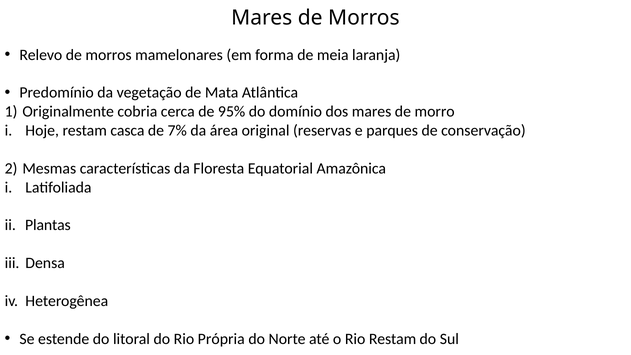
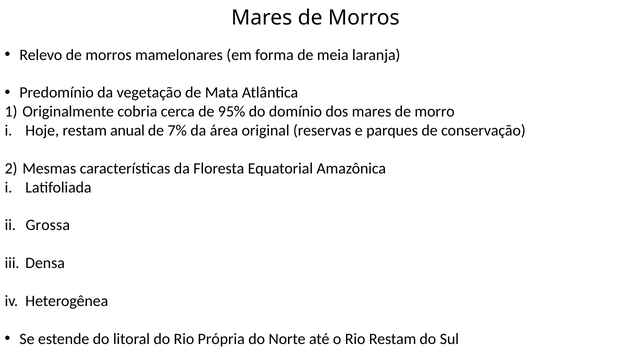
casca: casca -> anual
Plantas: Plantas -> Grossa
